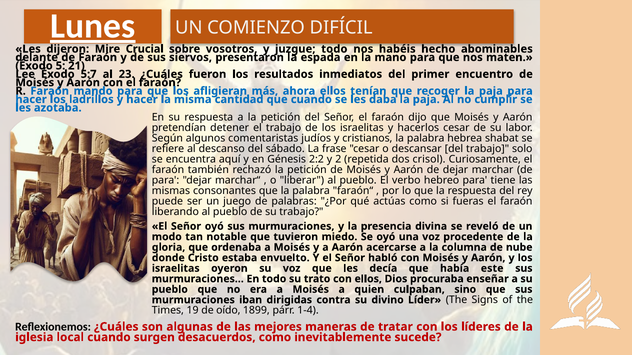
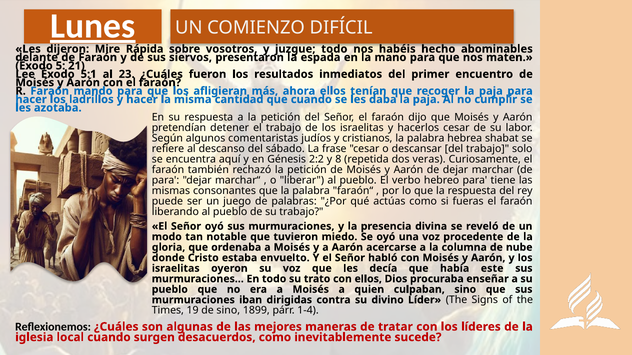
Crucial: Crucial -> Rápida
5:7: 5:7 -> 5:1
2: 2 -> 8
crisol: crisol -> veras
de oído: oído -> sino
